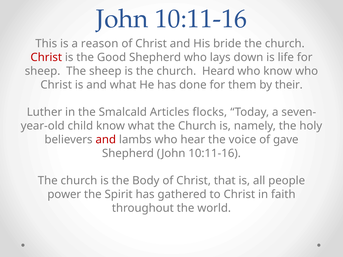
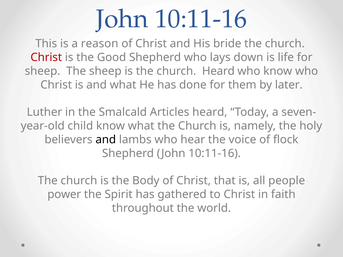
their: their -> later
Articles flocks: flocks -> heard
and at (106, 140) colour: red -> black
gave: gave -> flock
